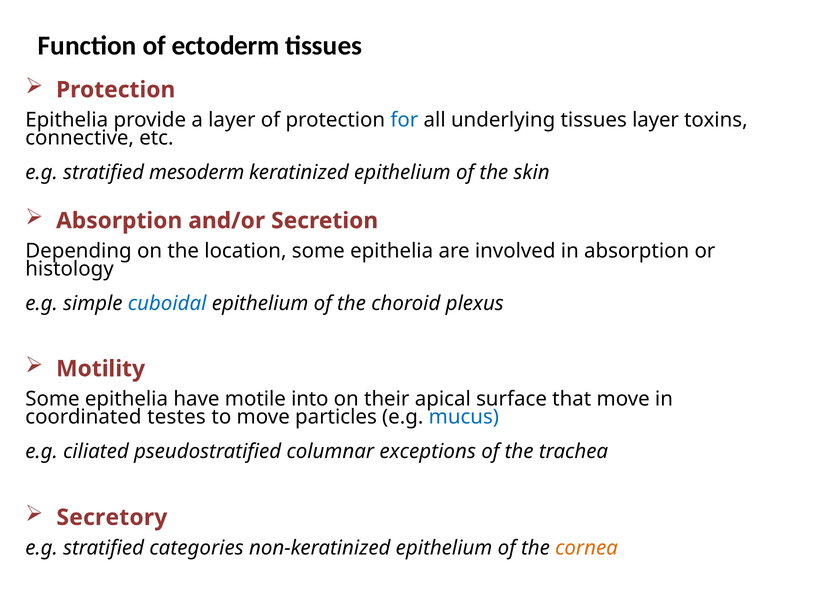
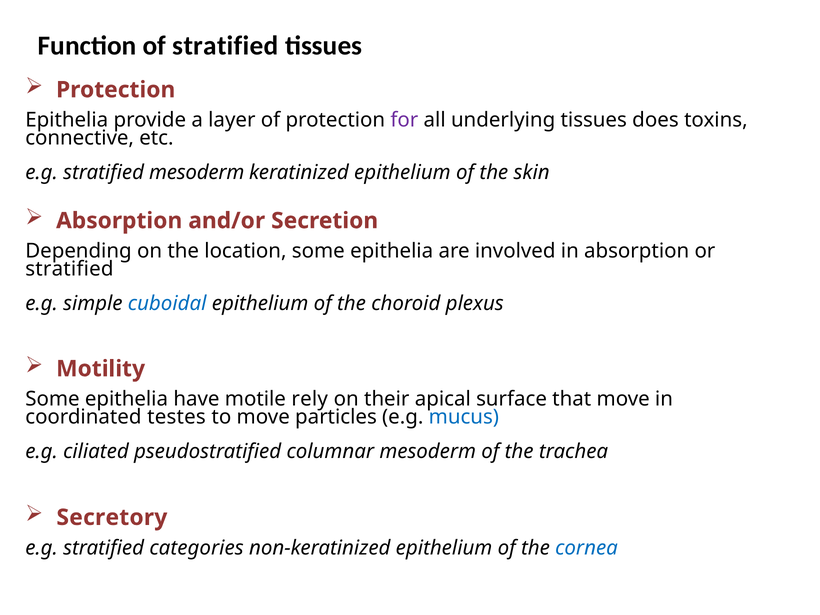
of ectoderm: ectoderm -> stratified
for colour: blue -> purple
tissues layer: layer -> does
histology at (70, 269): histology -> stratified
into: into -> rely
columnar exceptions: exceptions -> mesoderm
cornea colour: orange -> blue
